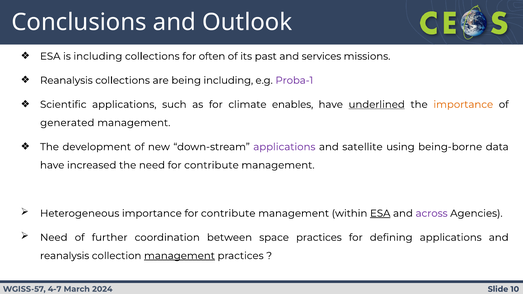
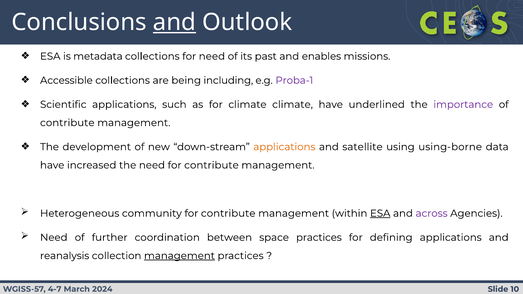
and at (174, 22) underline: none -> present
is including: including -> metadata
for often: often -> need
services: services -> enables
Reanalysis at (66, 80): Reanalysis -> Accessible
climate enables: enables -> climate
underlined underline: present -> none
importance at (463, 105) colour: orange -> purple
generated at (67, 123): generated -> contribute
applications at (284, 147) colour: purple -> orange
being-borne: being-borne -> using-borne
Heterogeneous importance: importance -> community
